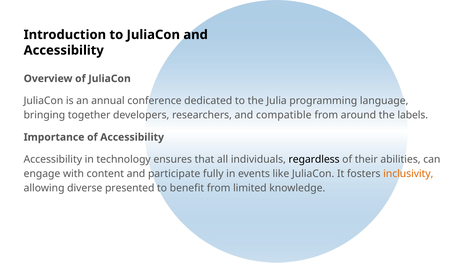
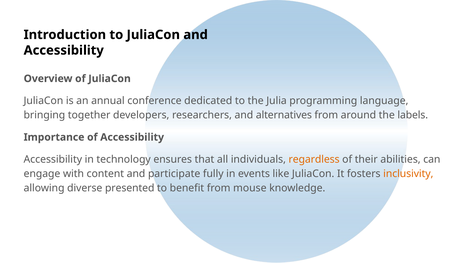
compatible: compatible -> alternatives
regardless colour: black -> orange
limited: limited -> mouse
